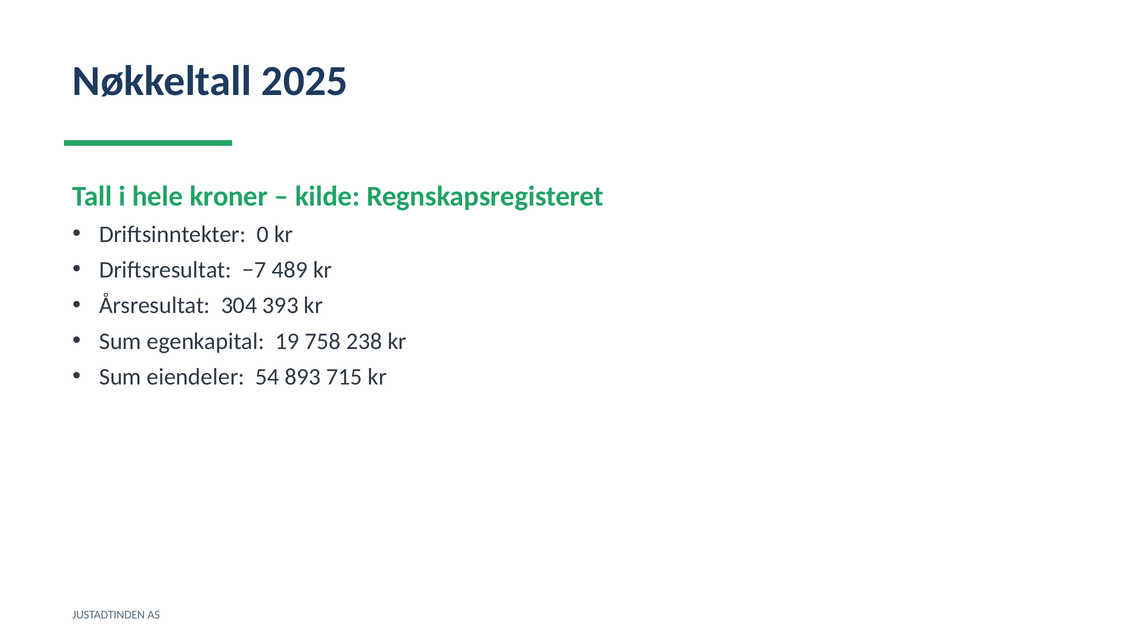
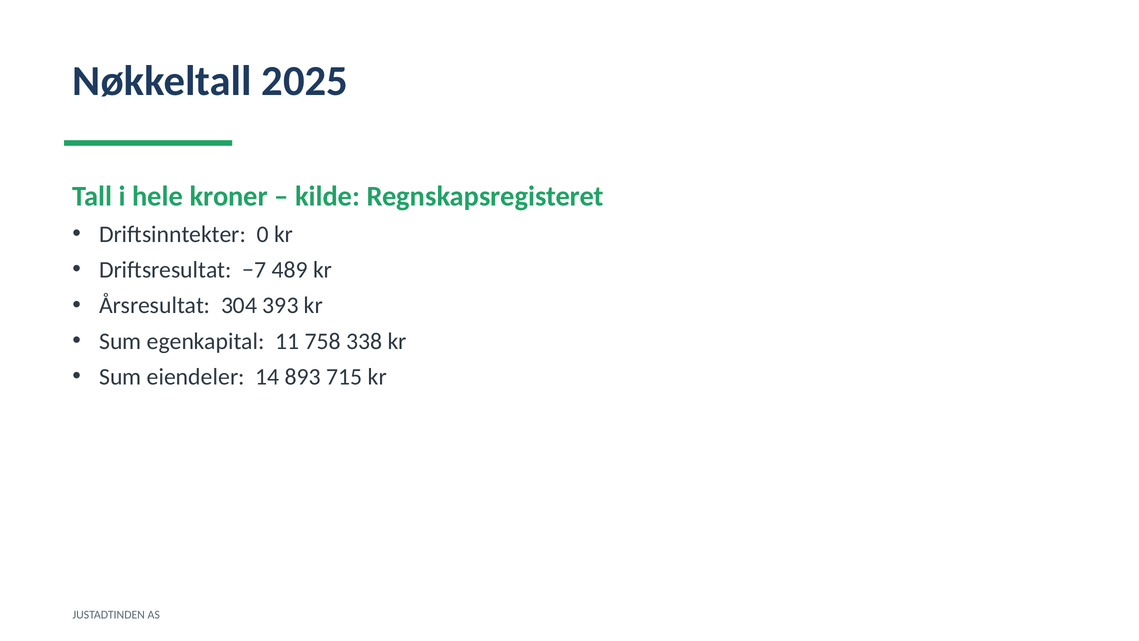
19: 19 -> 11
238: 238 -> 338
54: 54 -> 14
